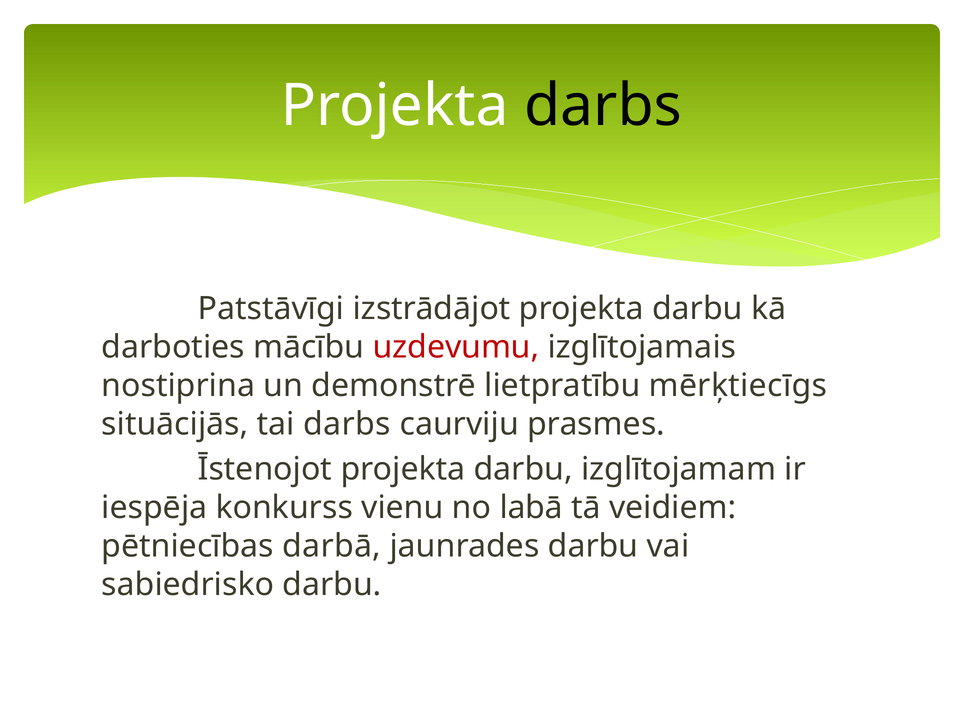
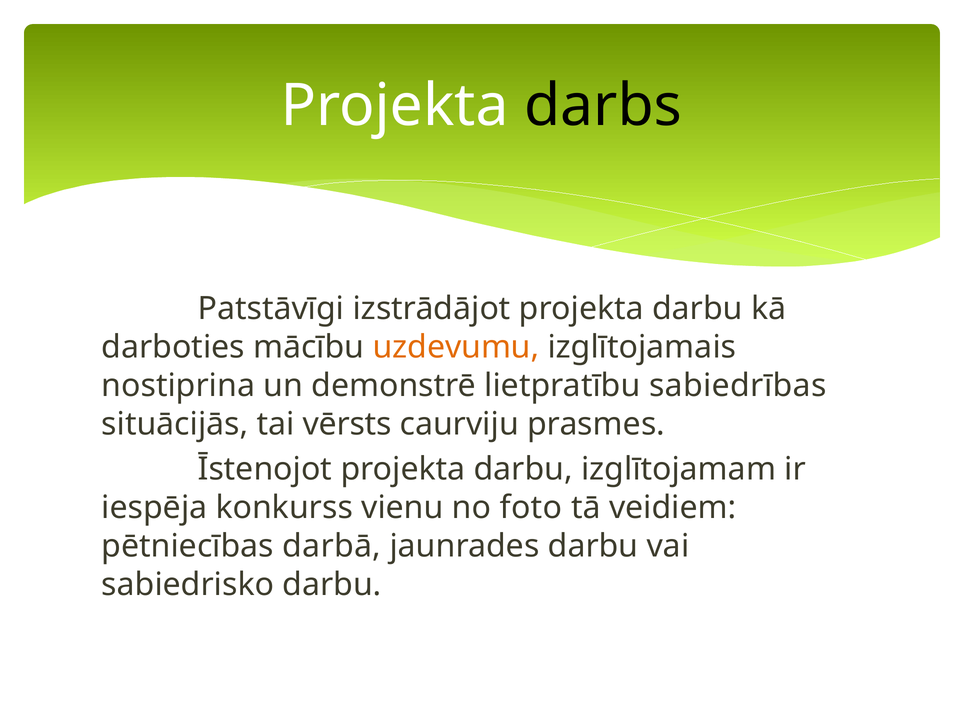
uzdevumu colour: red -> orange
mērķtiecīgs: mērķtiecīgs -> sabiedrības
tai darbs: darbs -> vērsts
labā: labā -> foto
